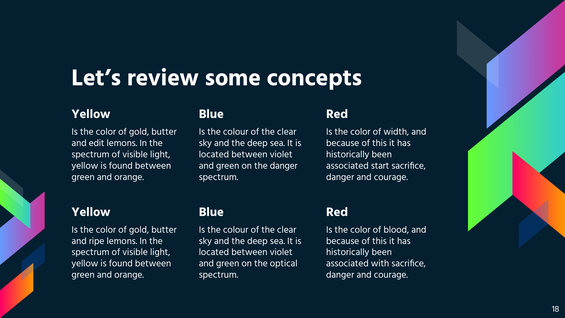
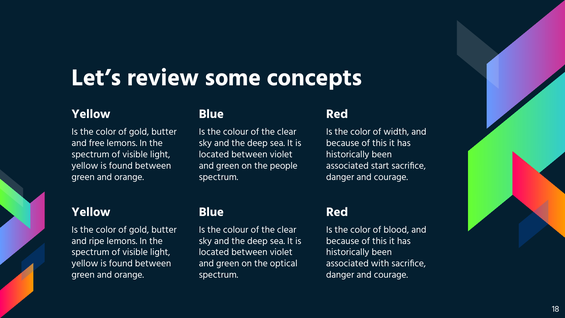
edit: edit -> free
the danger: danger -> people
